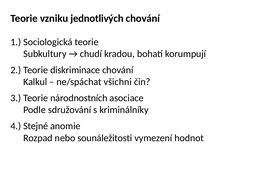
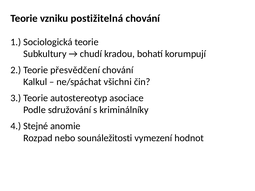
jednotlivých: jednotlivých -> postižitelná
diskriminace: diskriminace -> přesvědčení
národnostních: národnostních -> autostereotyp
